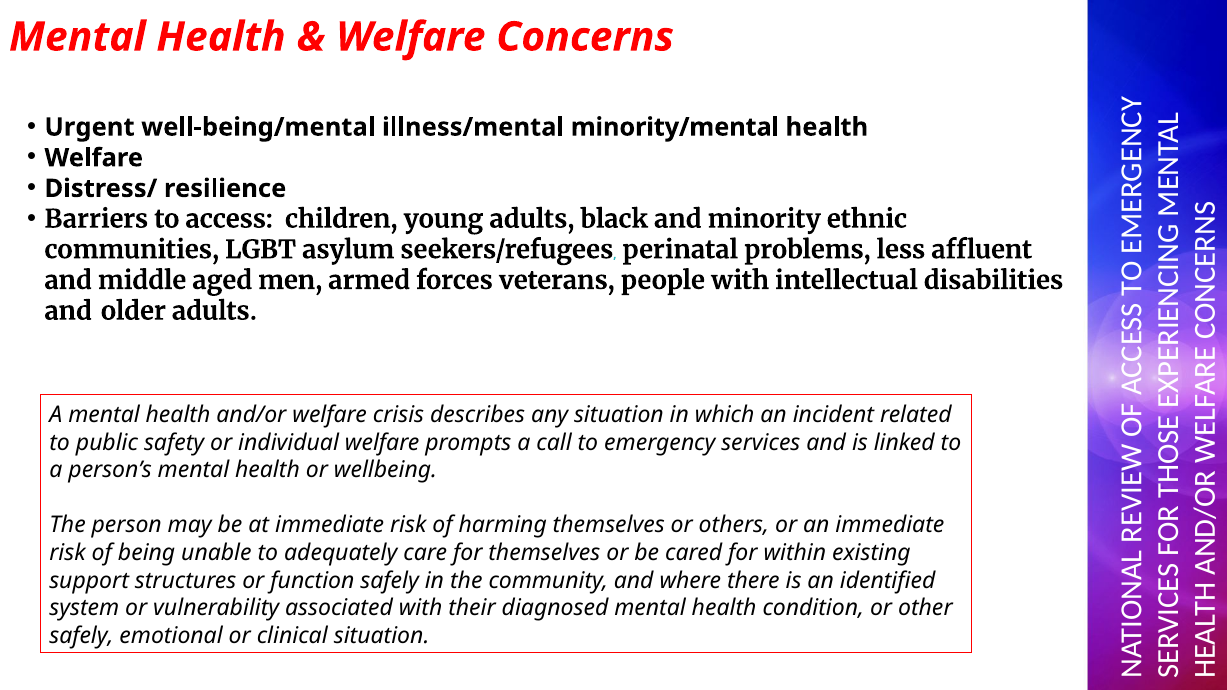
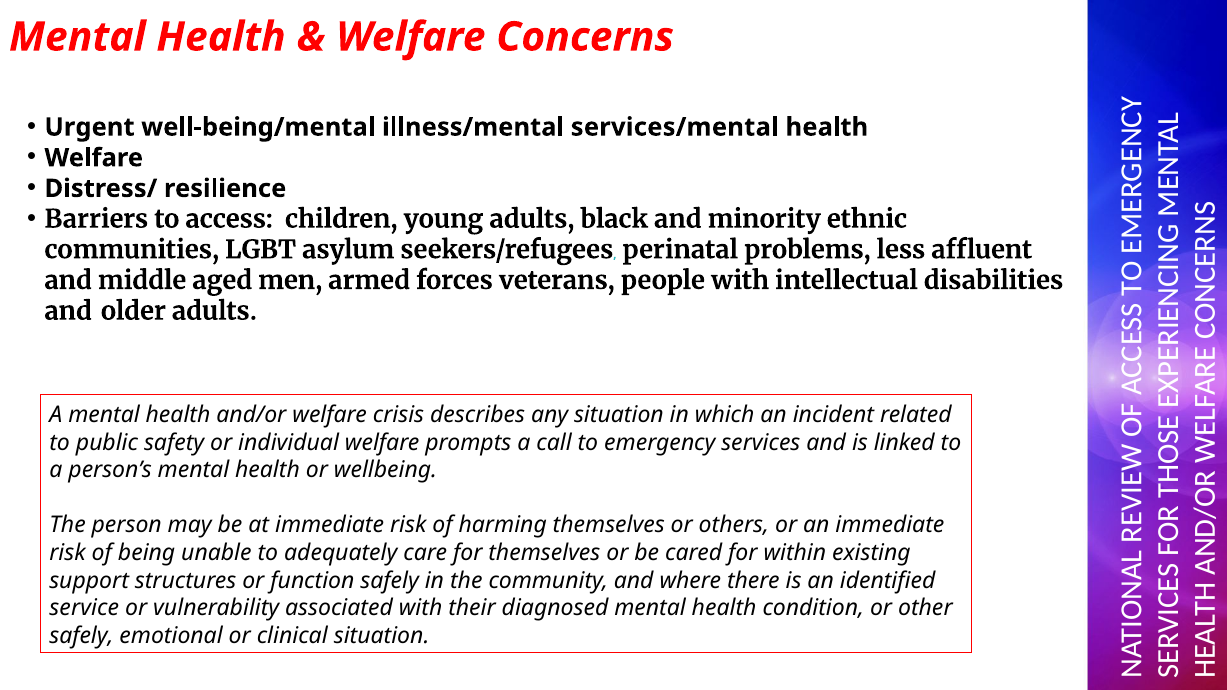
minority/mental: minority/mental -> services/mental
system: system -> service
